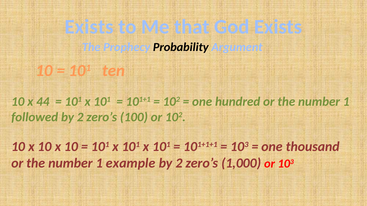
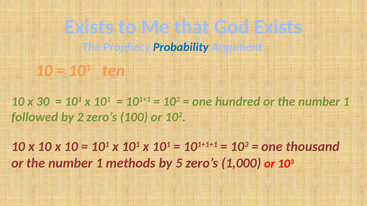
Probability colour: black -> blue
44: 44 -> 30
example: example -> methods
2 at (179, 164): 2 -> 5
